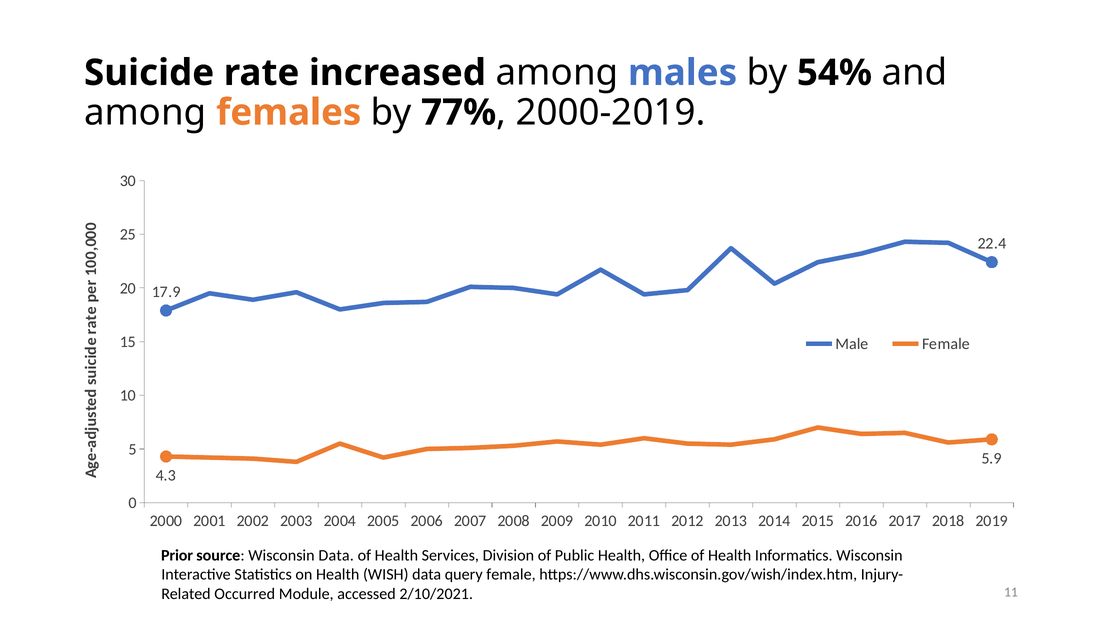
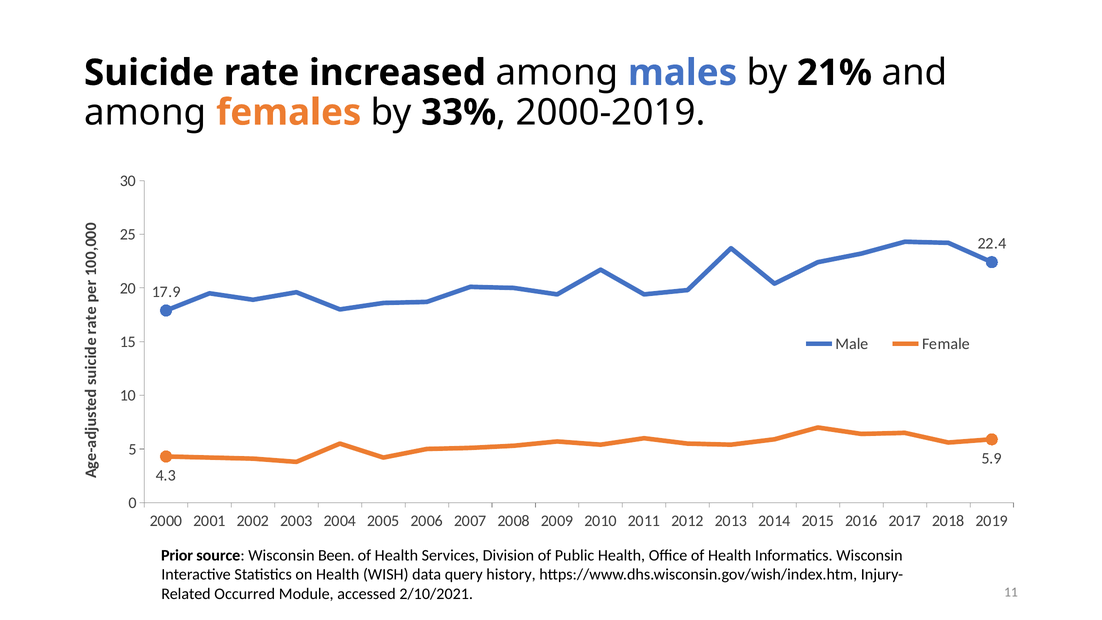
54%: 54% -> 21%
77%: 77% -> 33%
Wisconsin Data: Data -> Been
query female: female -> history
